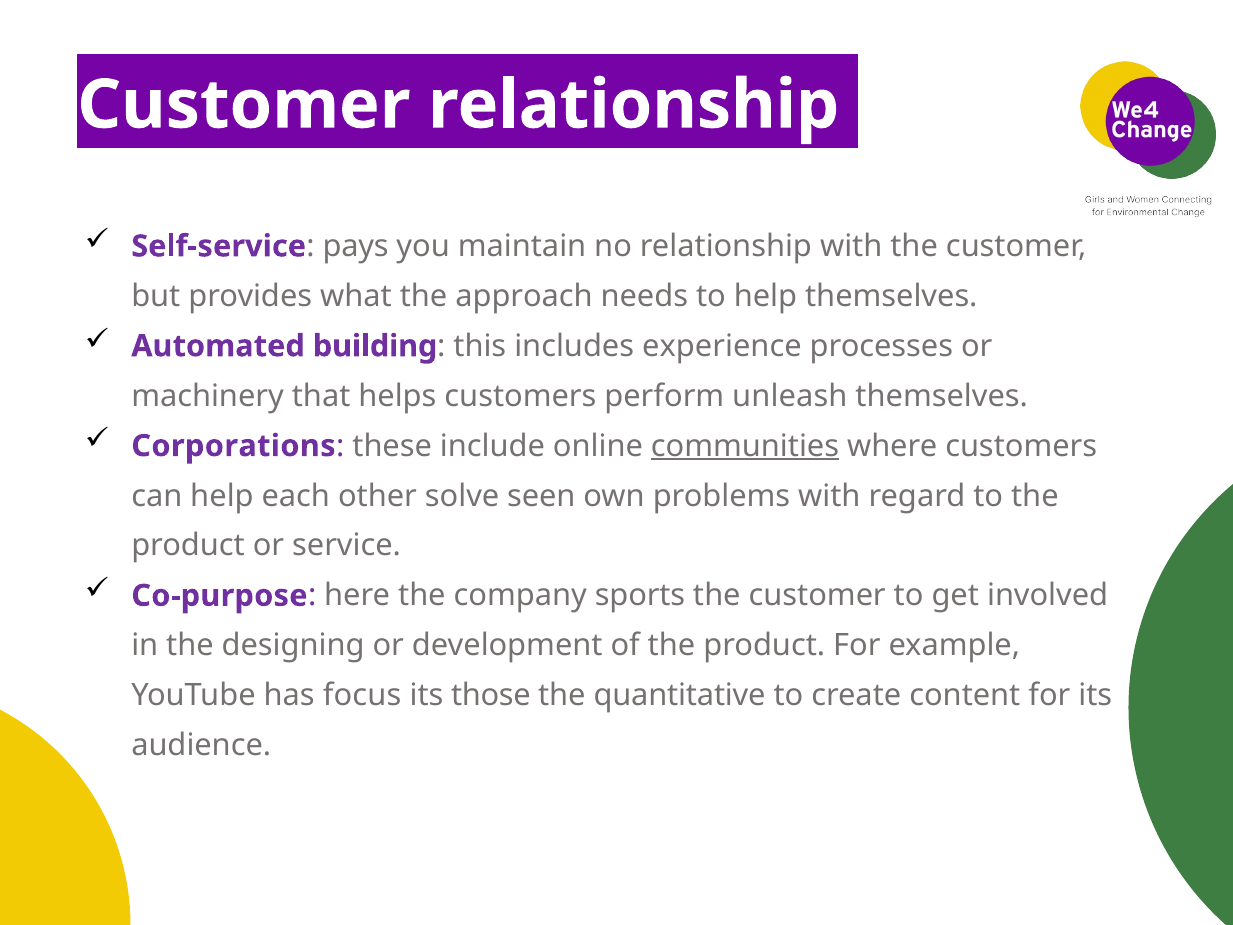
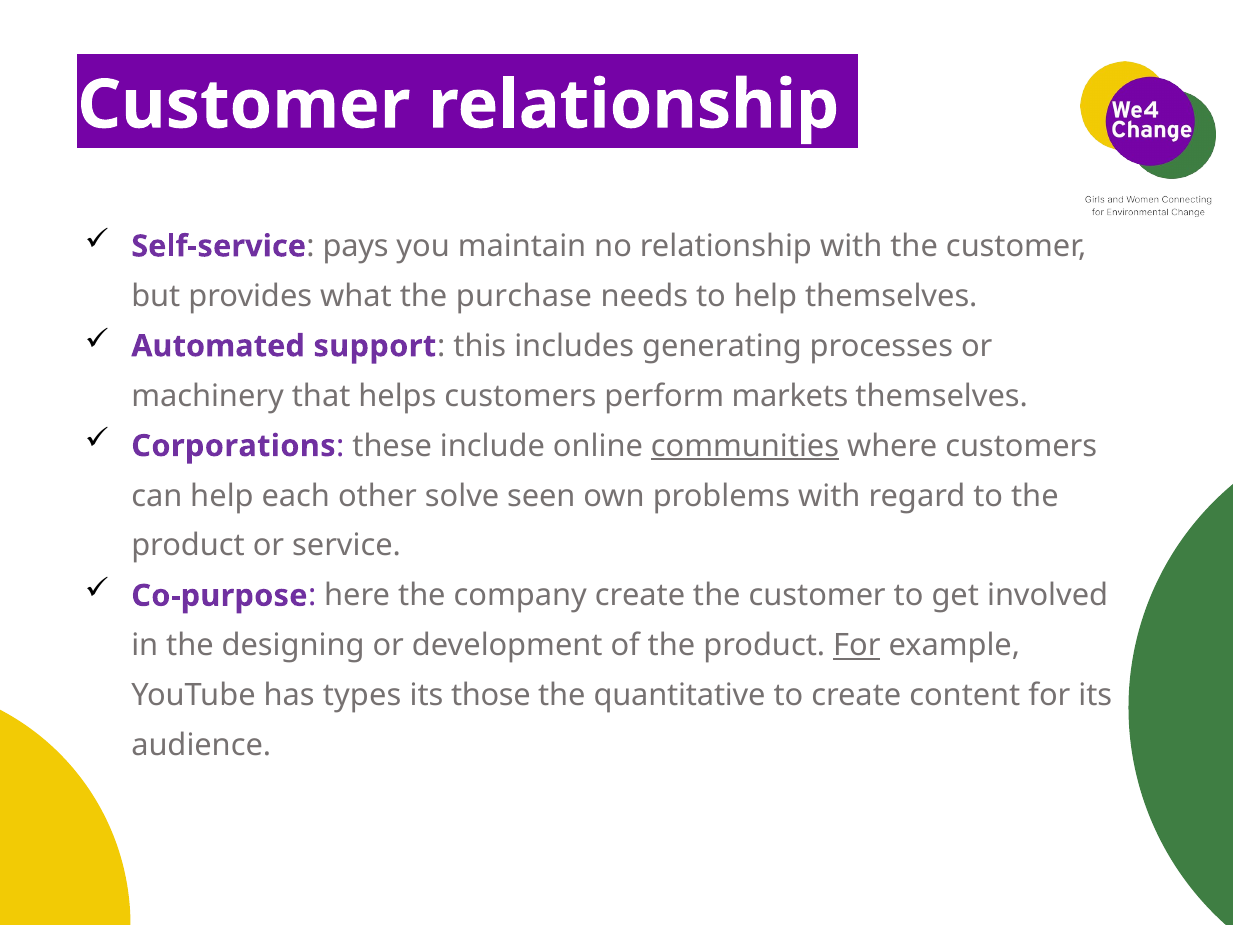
approach: approach -> purchase
building: building -> support
experience: experience -> generating
unleash: unleash -> markets
company sports: sports -> create
For at (857, 645) underline: none -> present
focus: focus -> types
